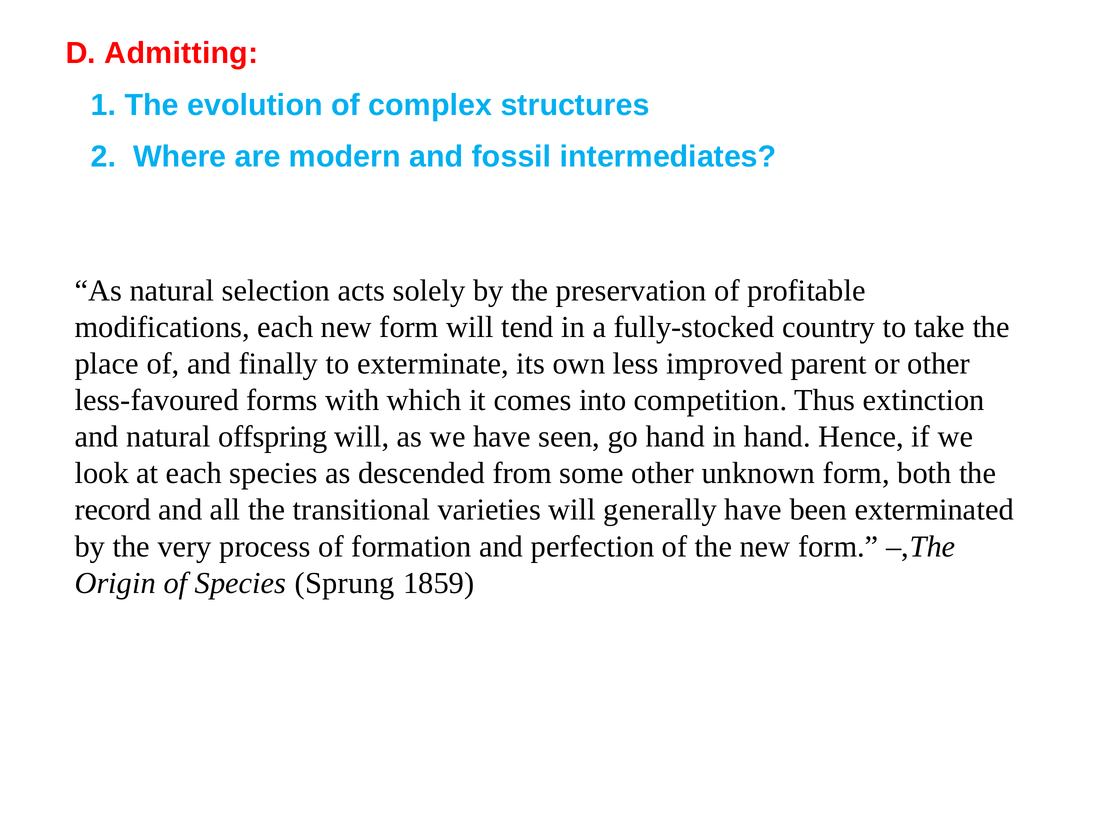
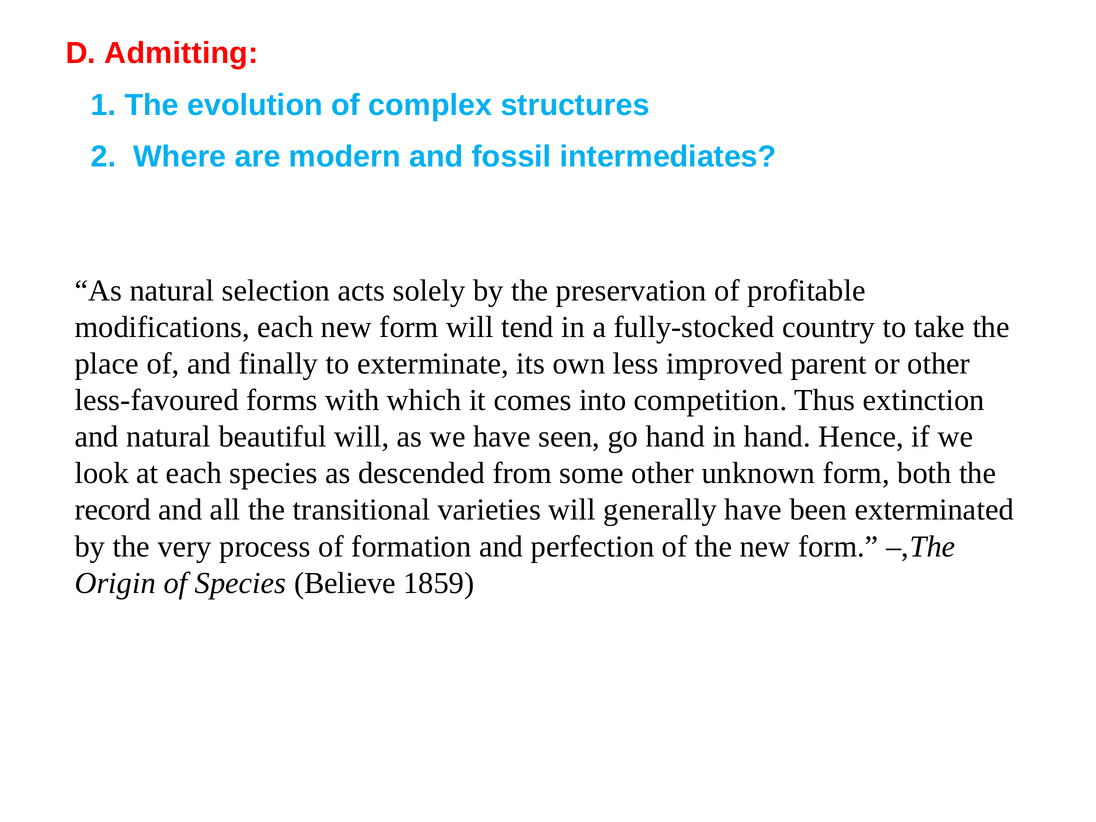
offspring: offspring -> beautiful
Sprung: Sprung -> Believe
